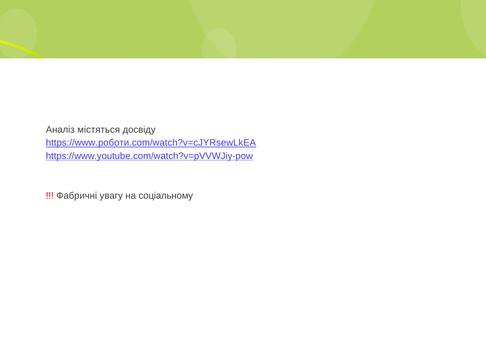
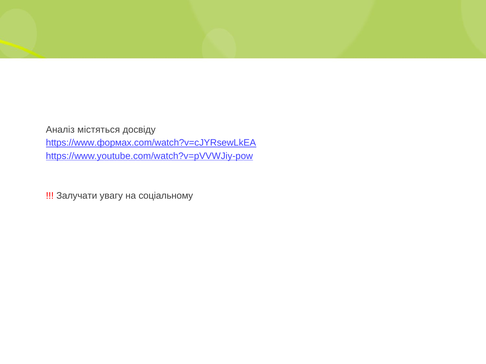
https://www.роботи.com/watch?v=cJYRsewLkEA: https://www.роботи.com/watch?v=cJYRsewLkEA -> https://www.формах.com/watch?v=cJYRsewLkEA
Фабричні: Фабричні -> Залучати
